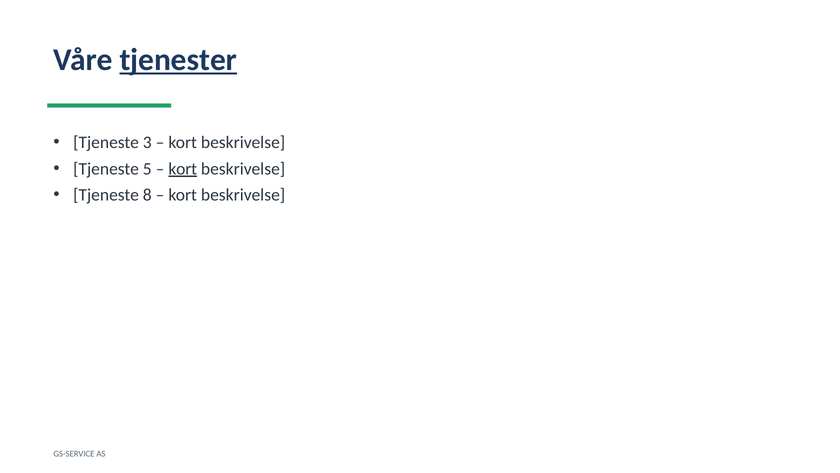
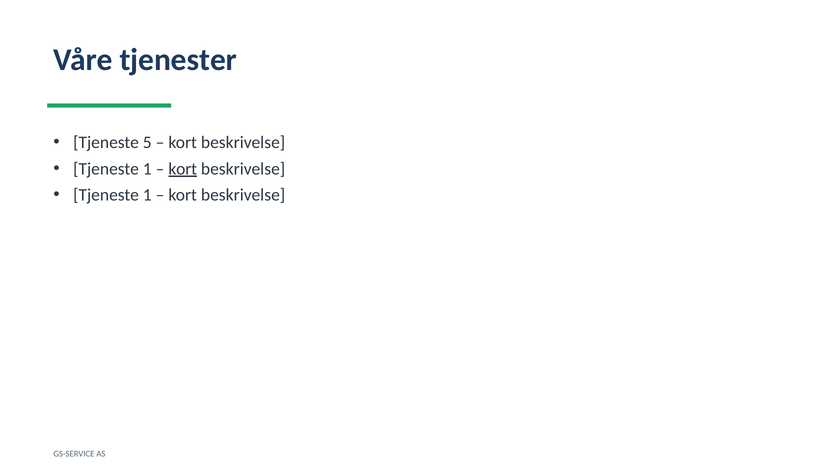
tjenester underline: present -> none
3: 3 -> 5
5 at (147, 169): 5 -> 1
8 at (147, 195): 8 -> 1
